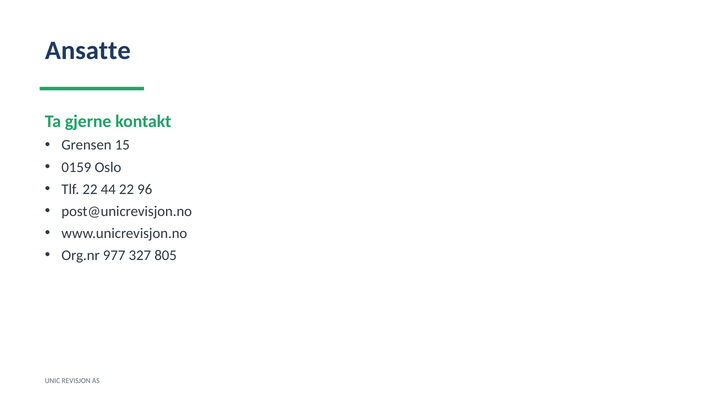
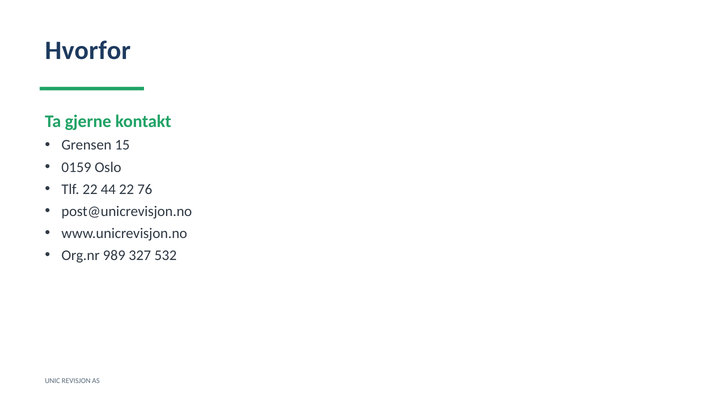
Ansatte: Ansatte -> Hvorfor
96: 96 -> 76
977: 977 -> 989
805: 805 -> 532
